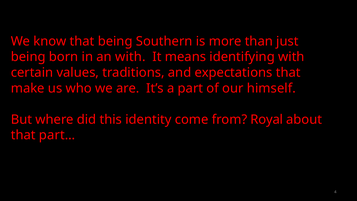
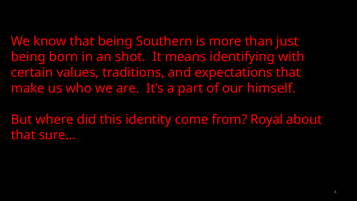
an with: with -> shot
part…: part… -> sure…
